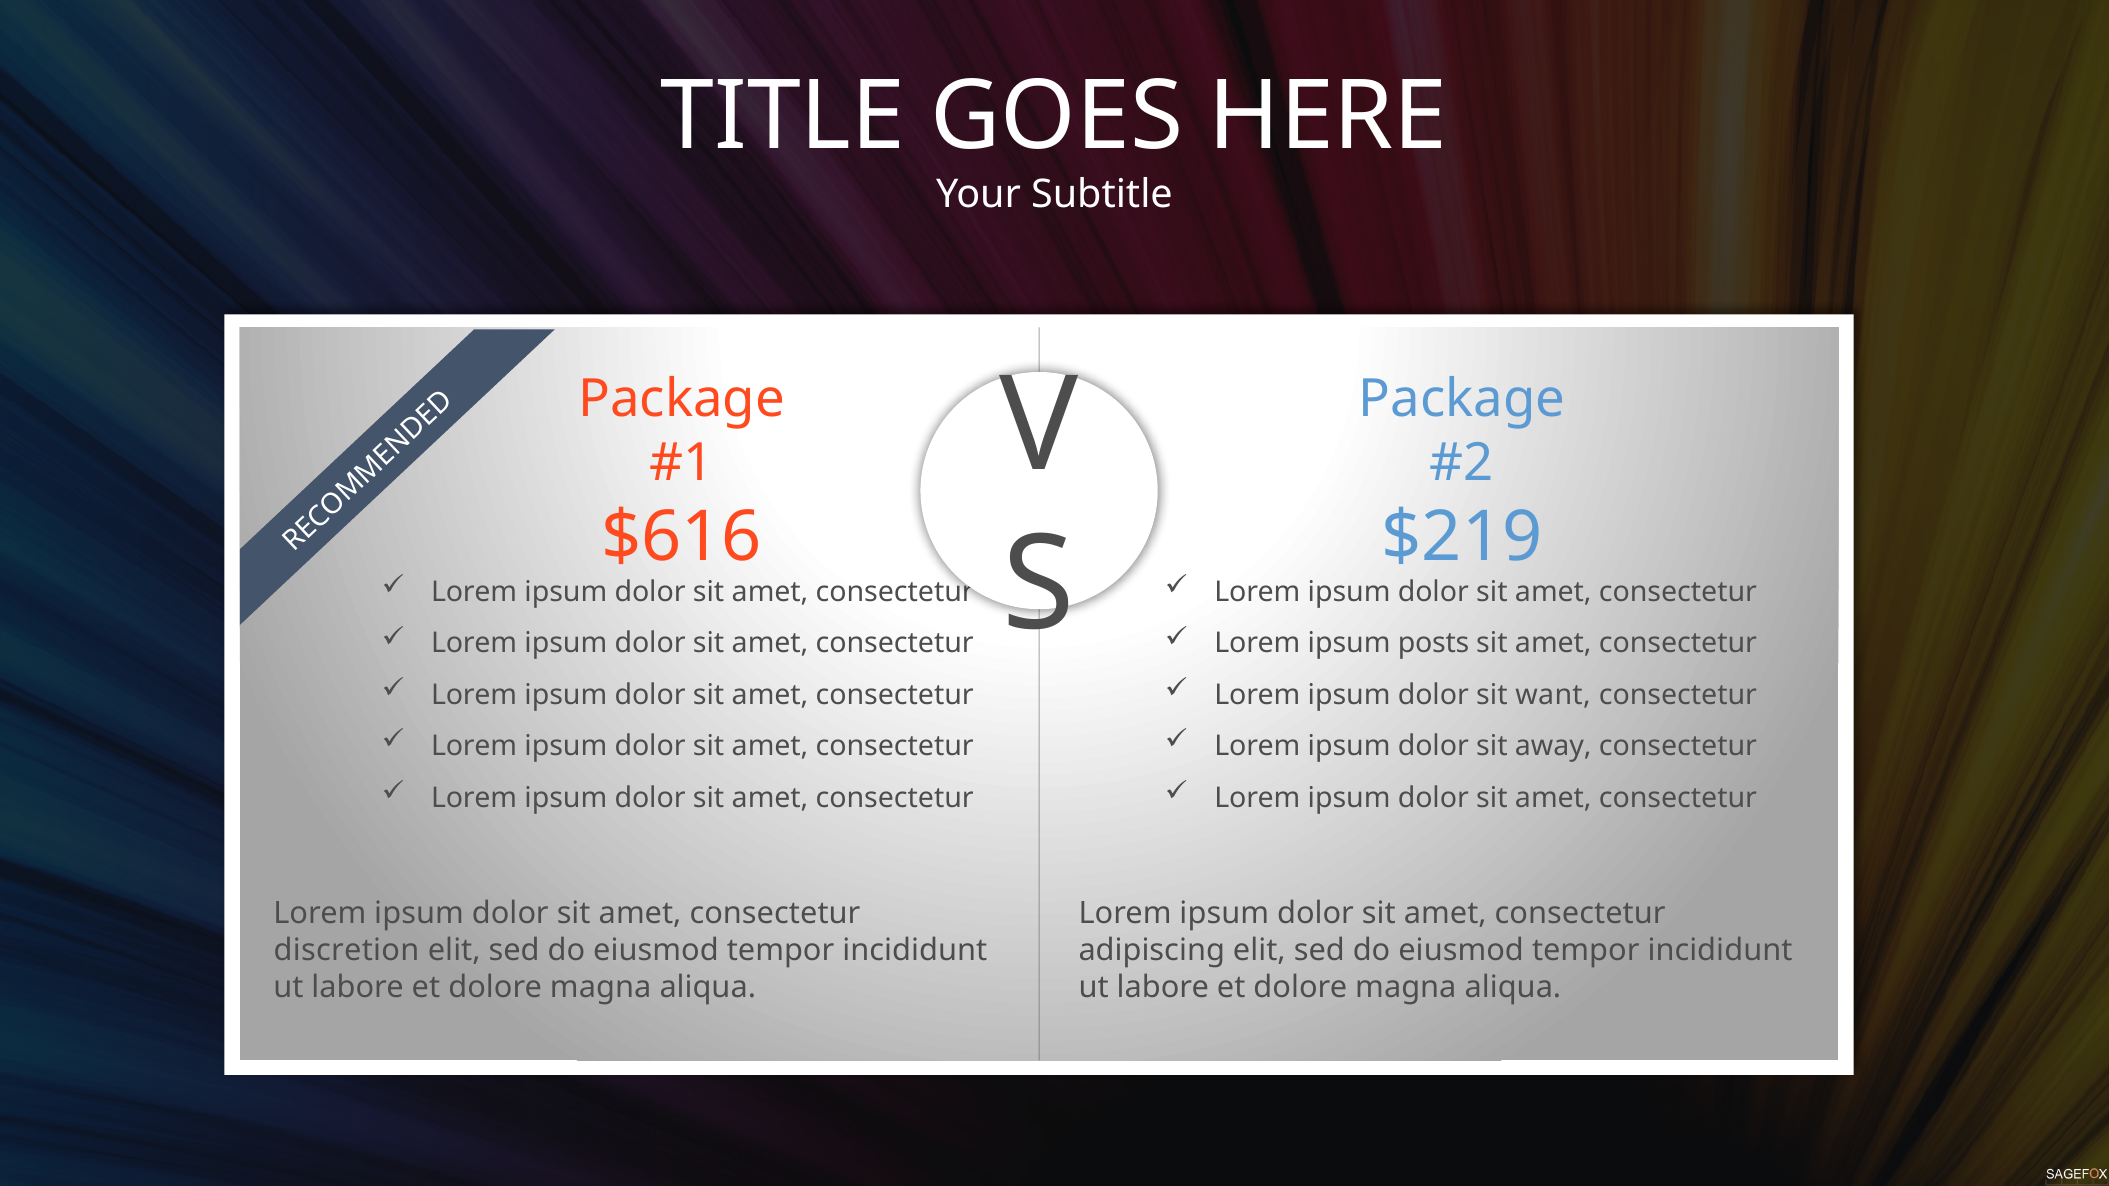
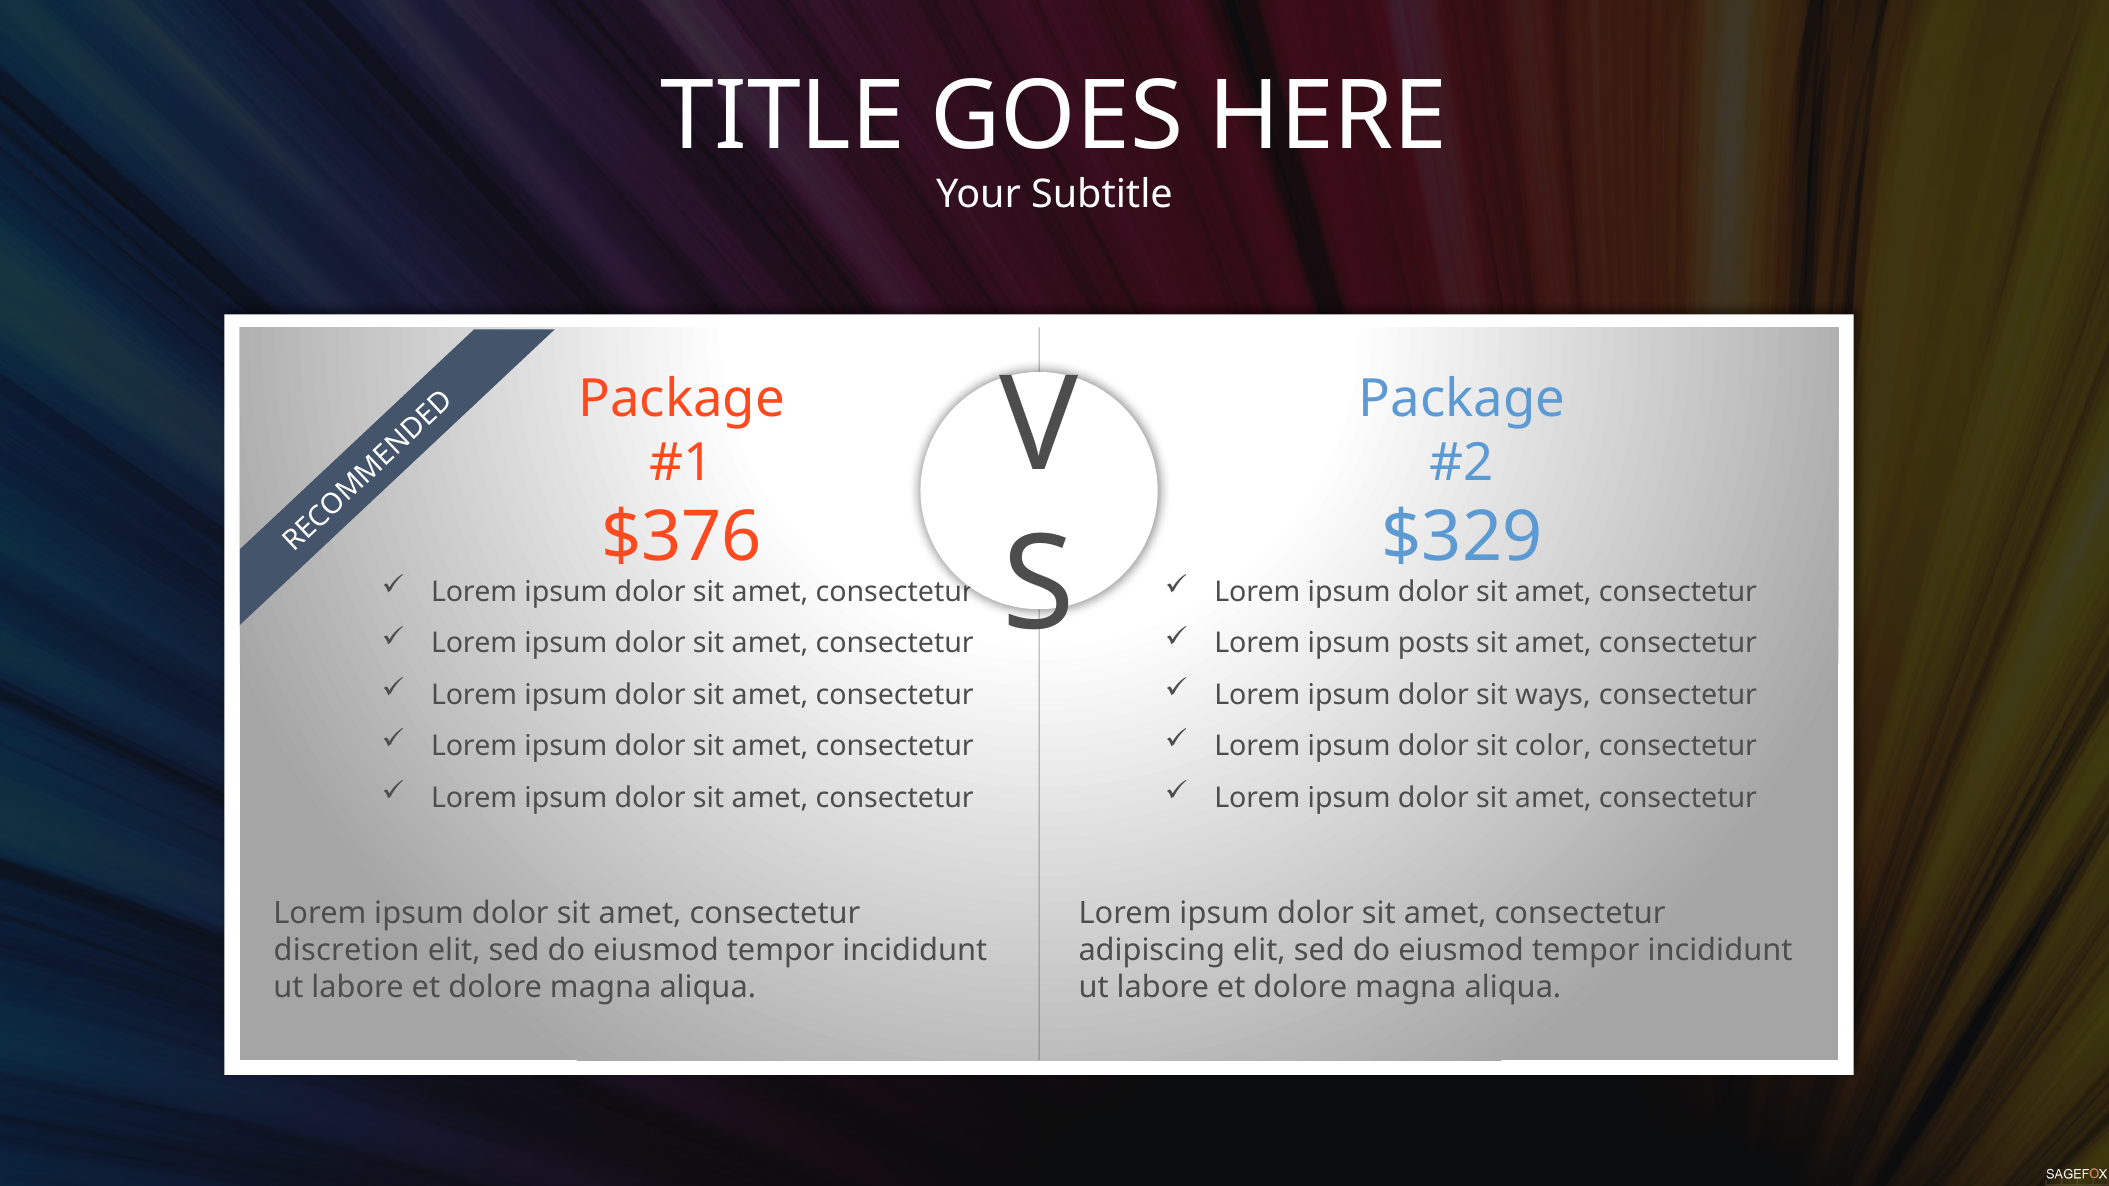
$616: $616 -> $376
$219: $219 -> $329
want: want -> ways
away: away -> color
